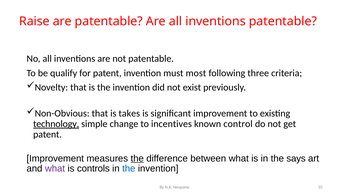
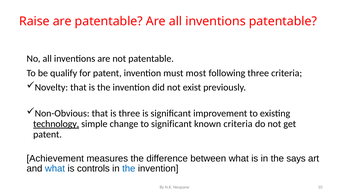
is takes: takes -> three
to incentives: incentives -> significant
known control: control -> criteria
Improvement at (55, 159): Improvement -> Achievement
the at (137, 159) underline: present -> none
what at (55, 169) colour: purple -> blue
